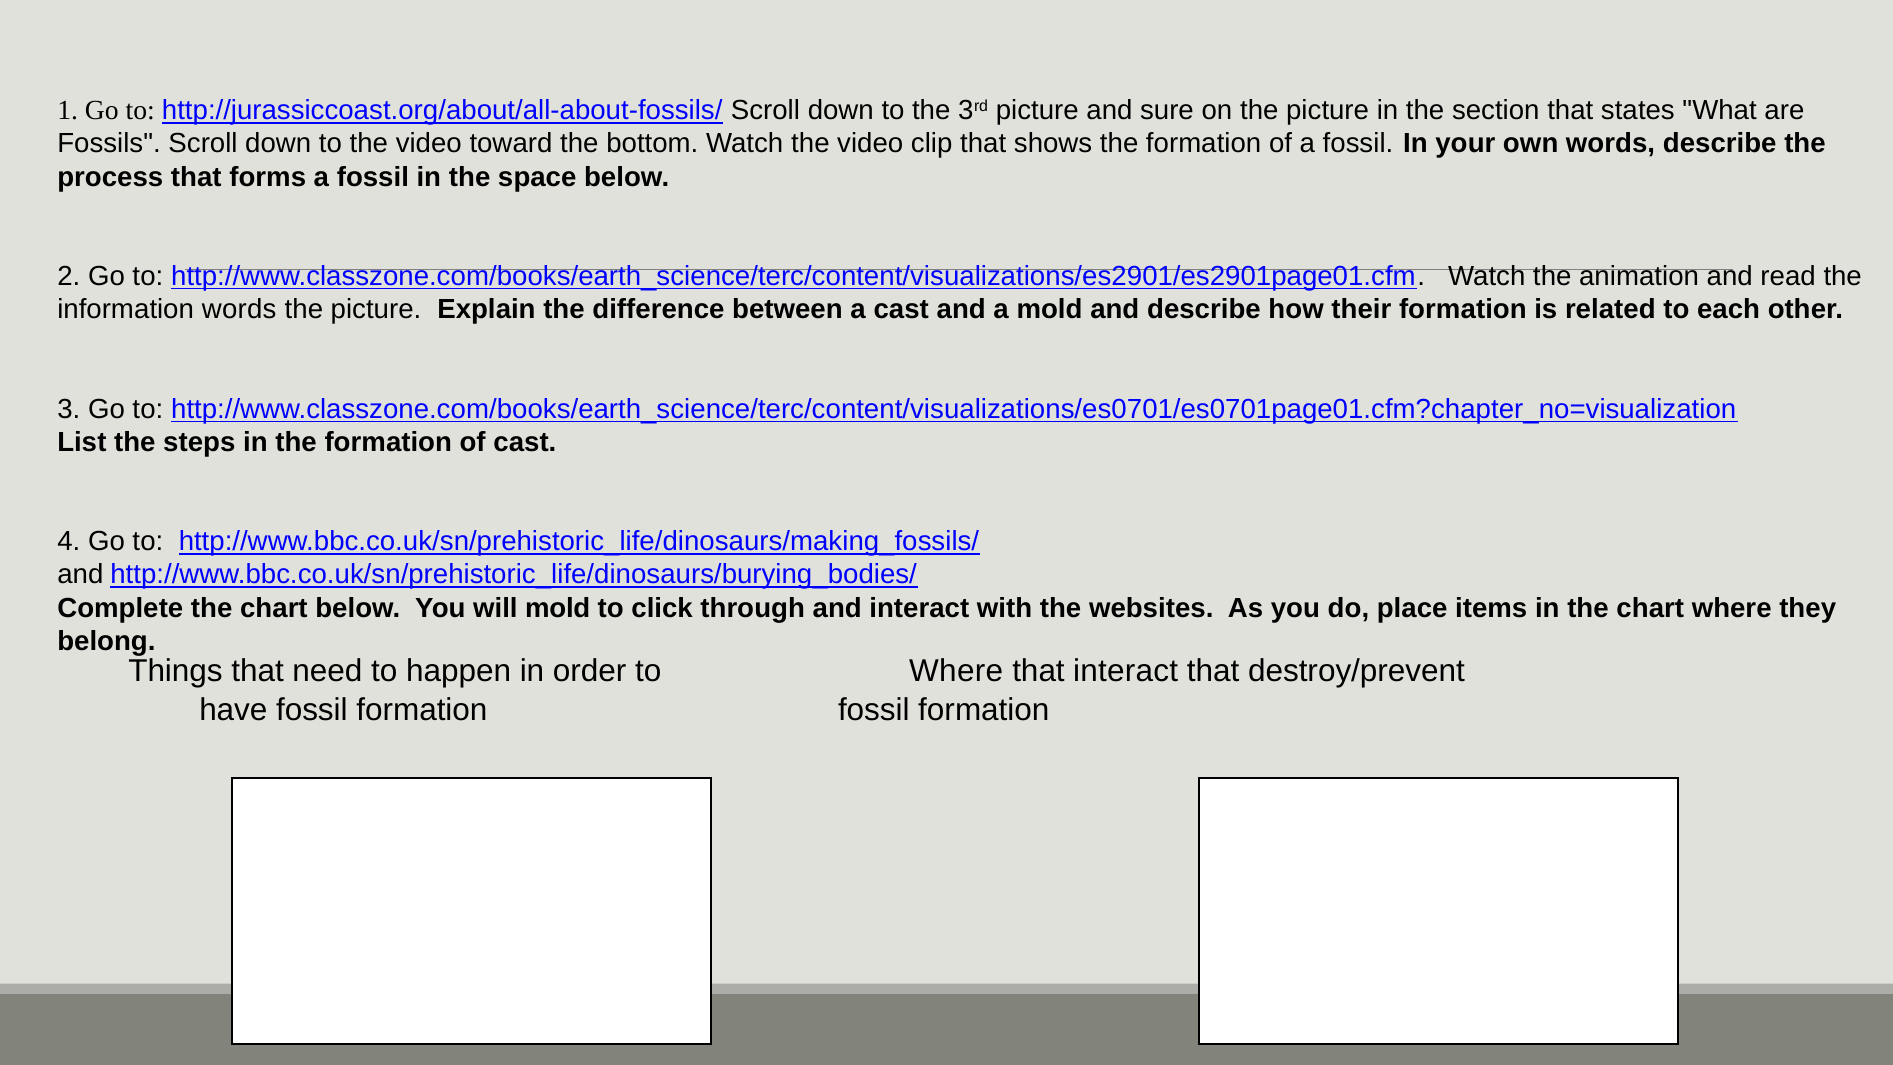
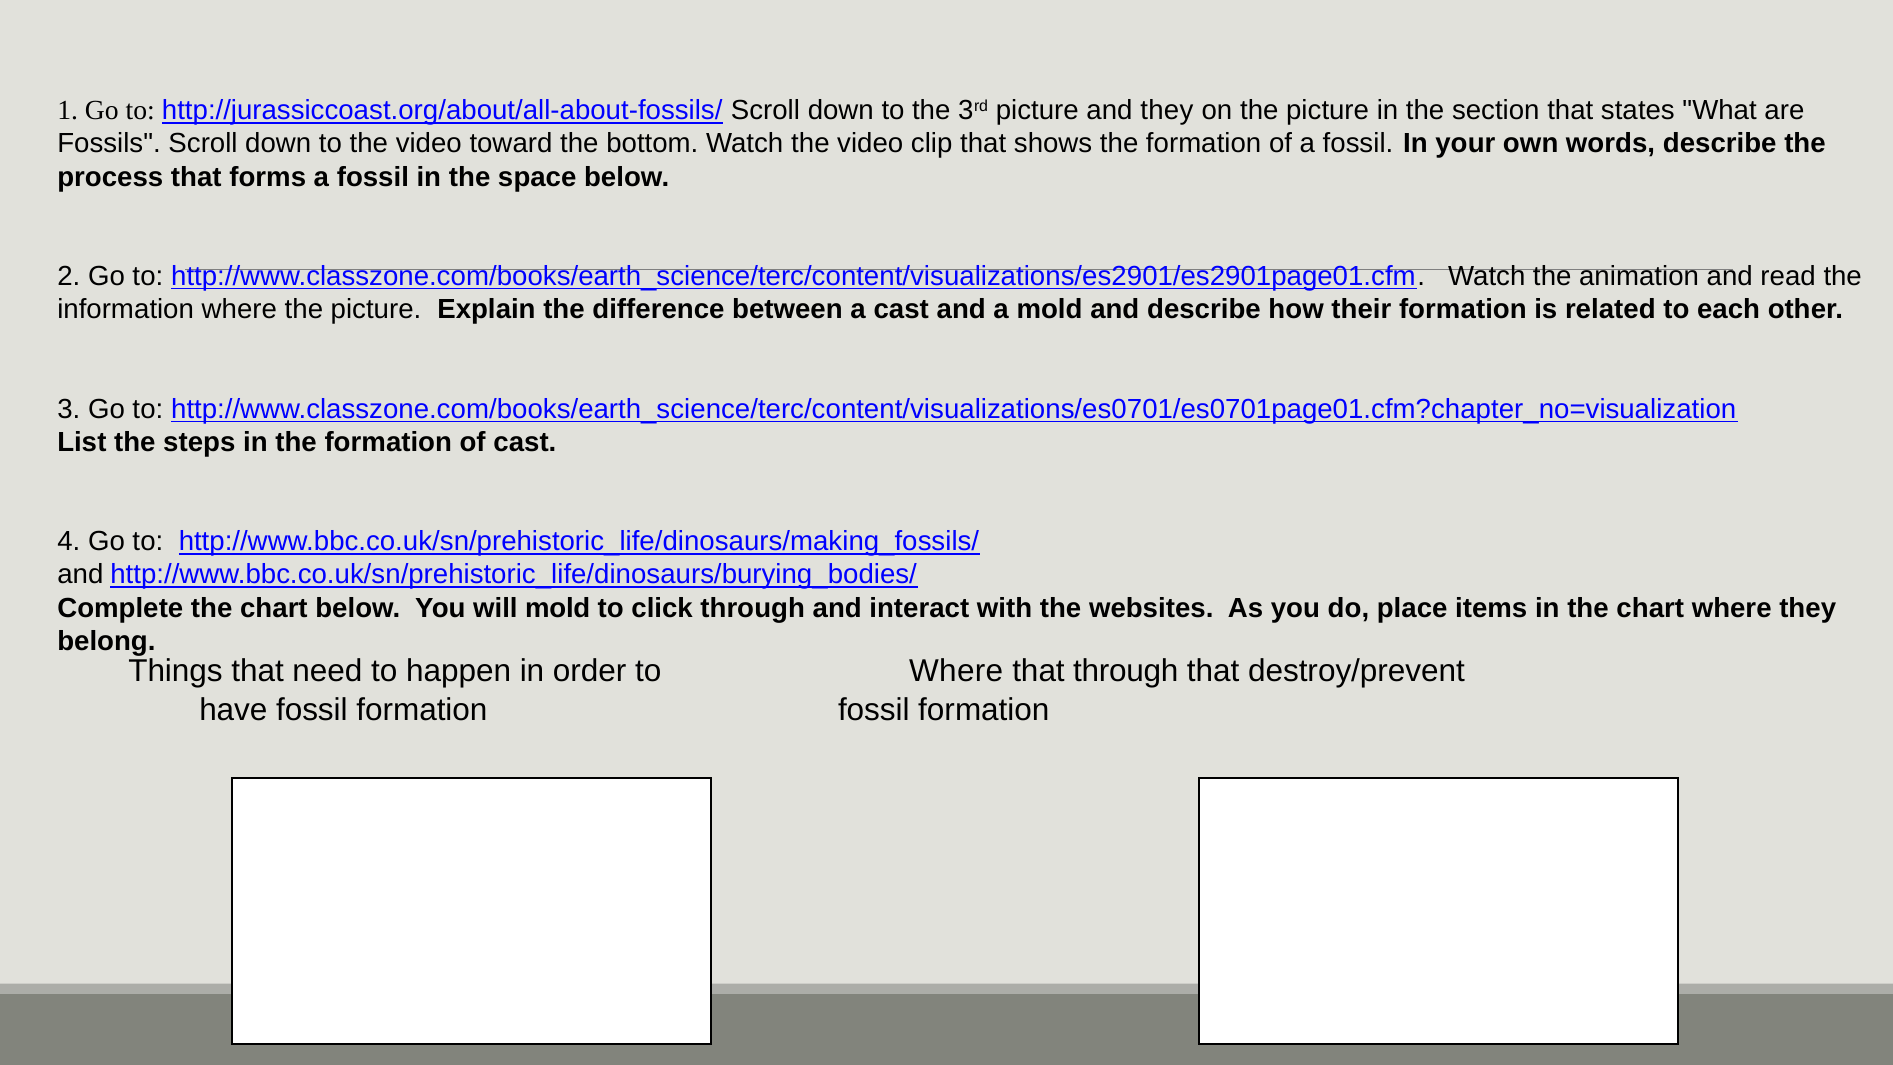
and sure: sure -> they
information words: words -> where
that interact: interact -> through
